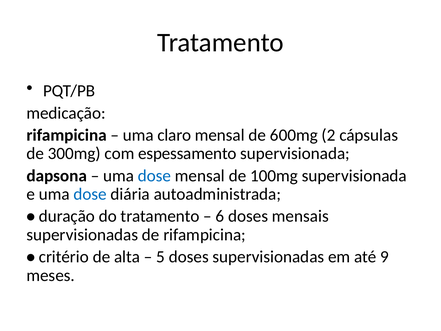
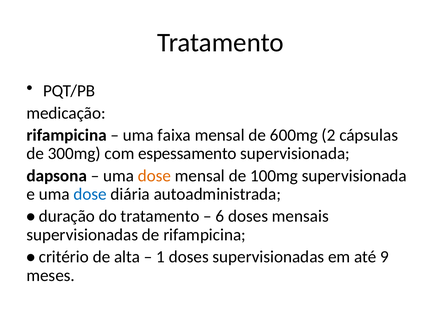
claro: claro -> faixa
dose at (154, 176) colour: blue -> orange
5: 5 -> 1
